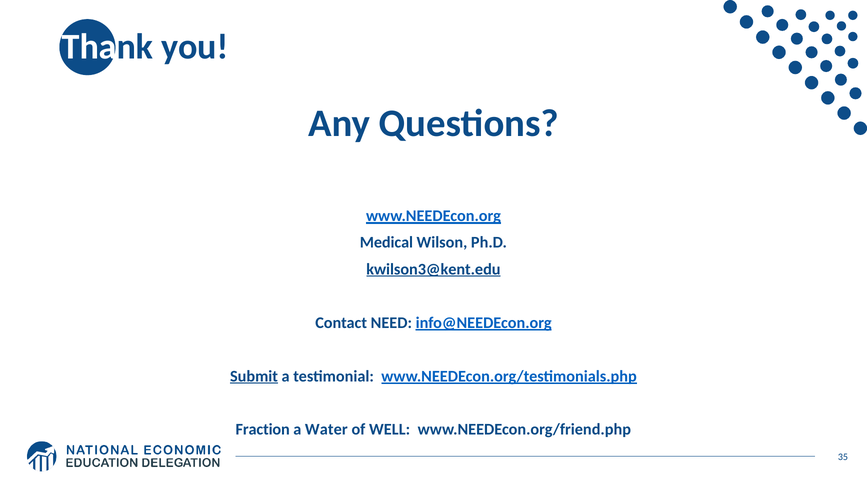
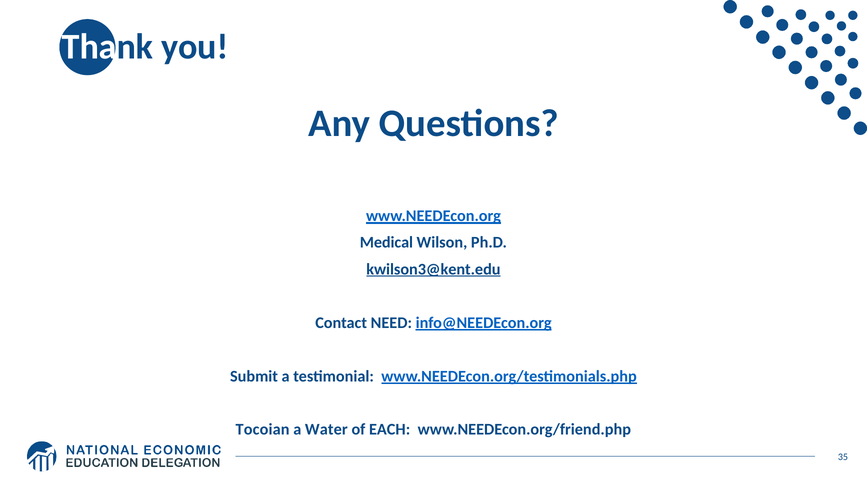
Submit underline: present -> none
Fraction: Fraction -> Tocoian
WELL: WELL -> EACH
